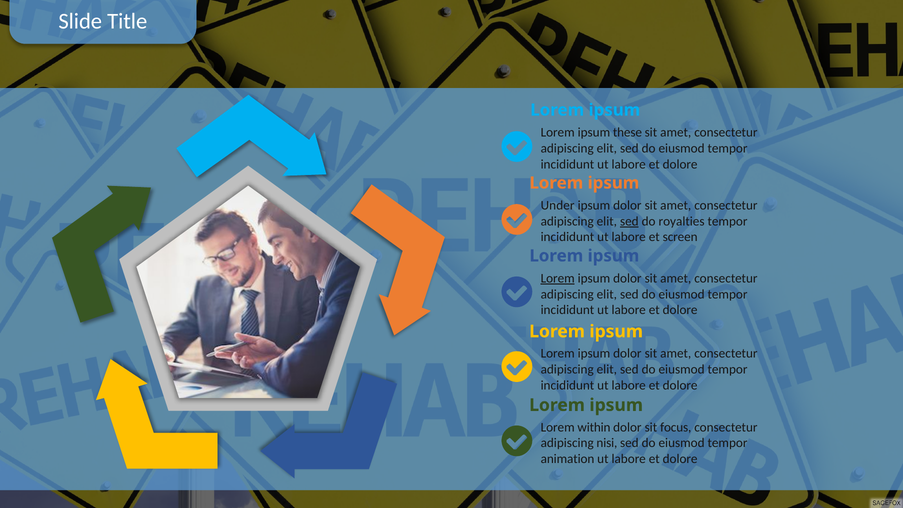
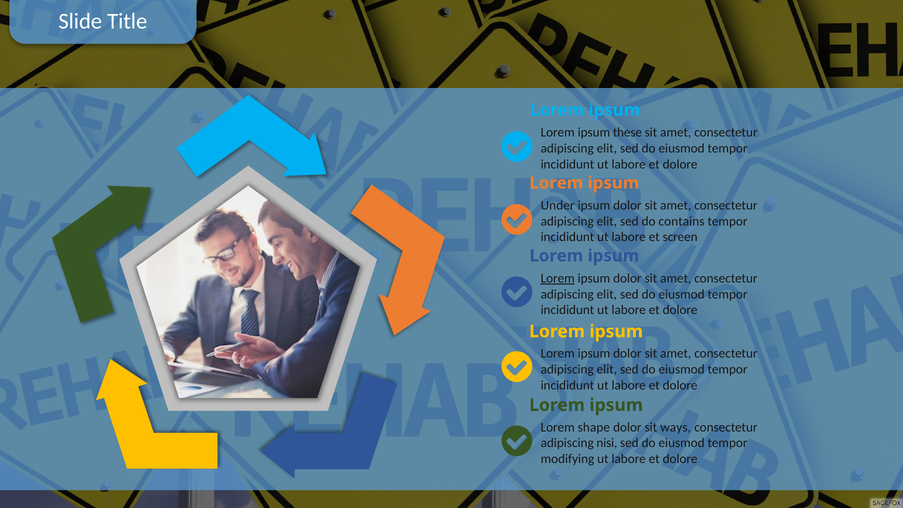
sed at (629, 221) underline: present -> none
royalties: royalties -> contains
within: within -> shape
focus: focus -> ways
animation: animation -> modifying
